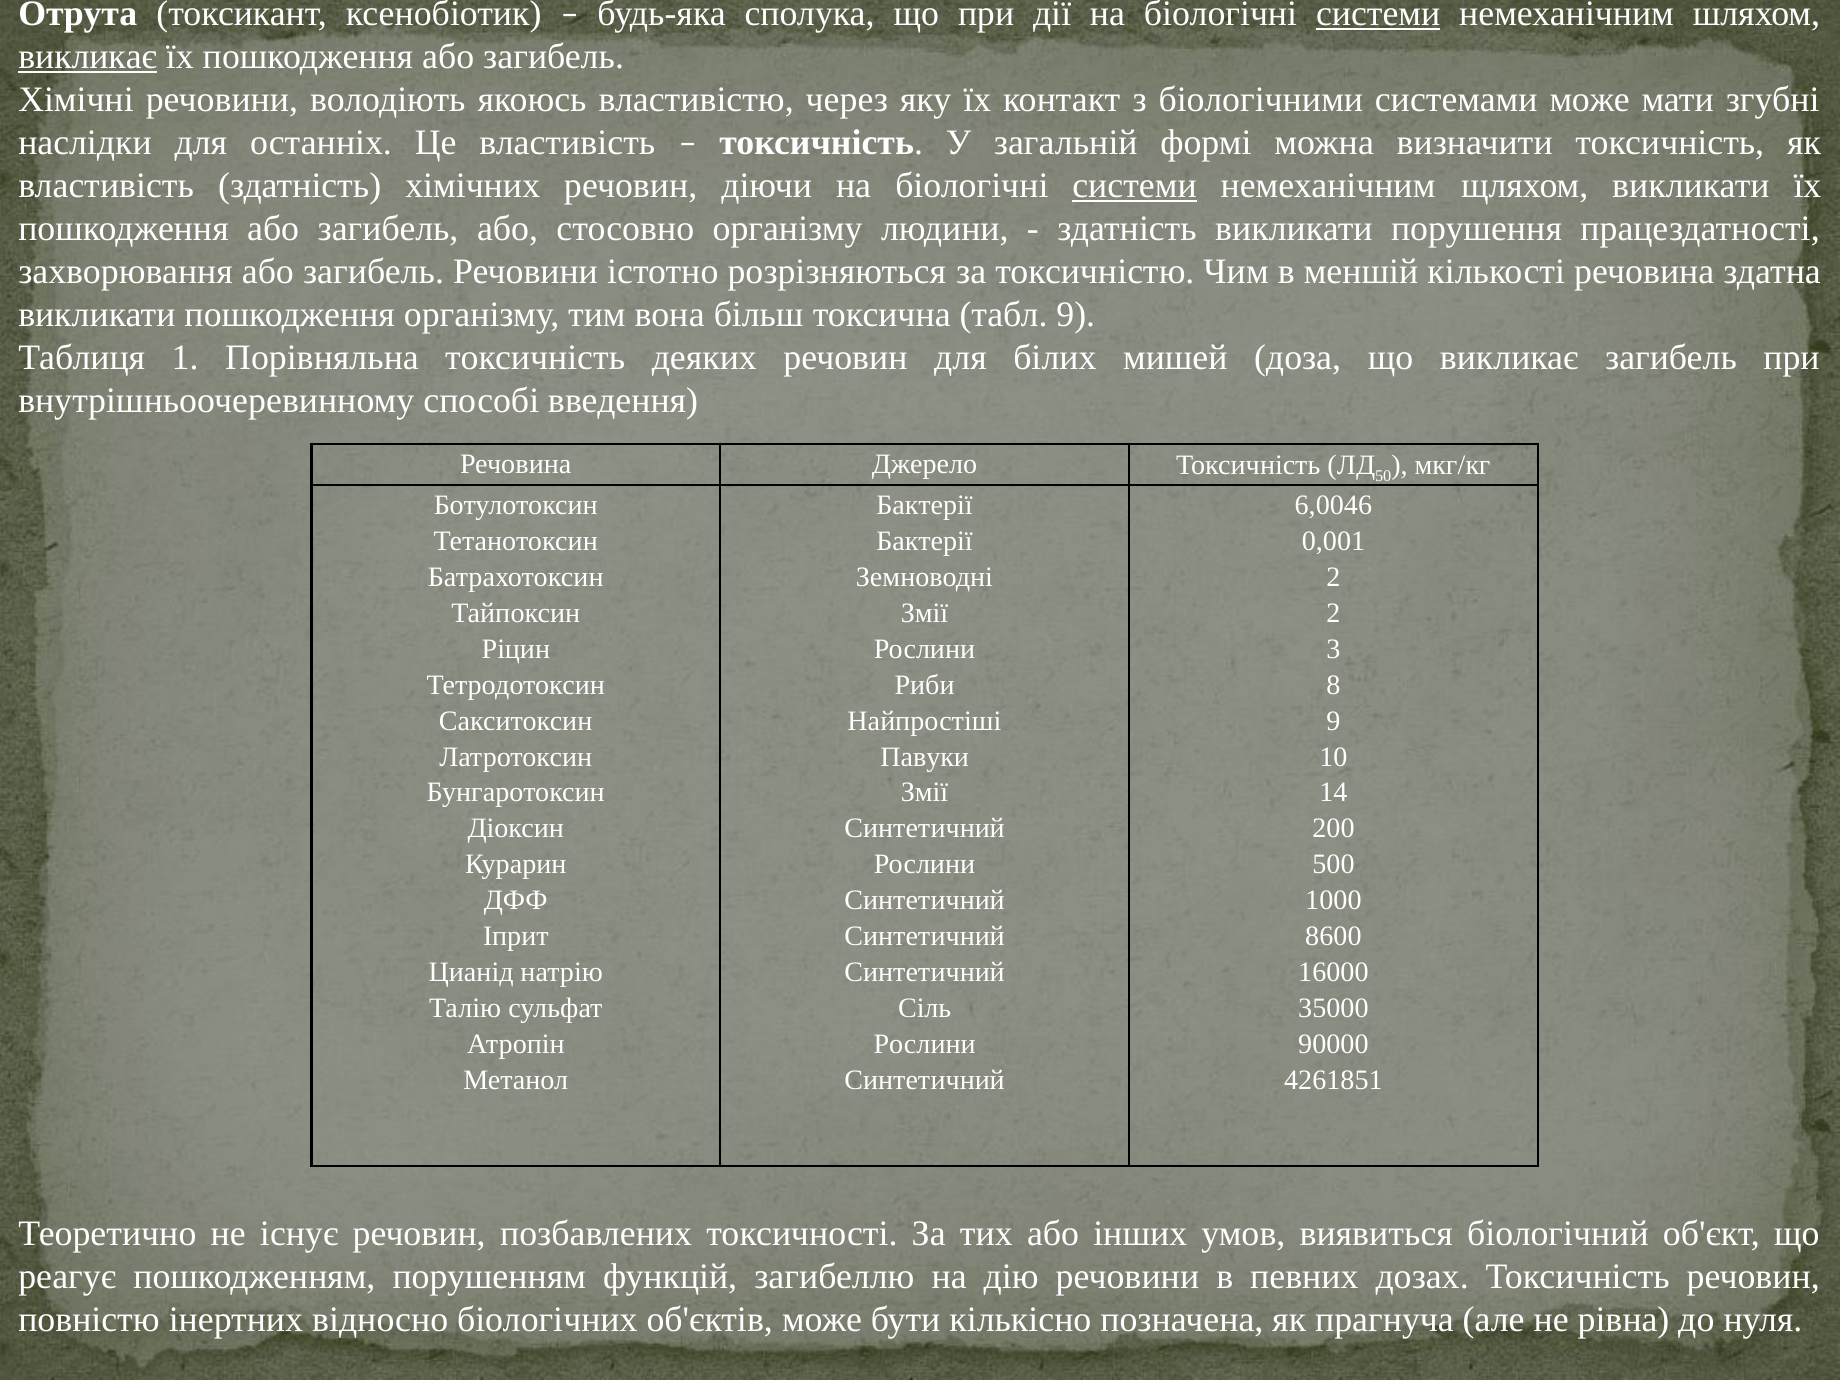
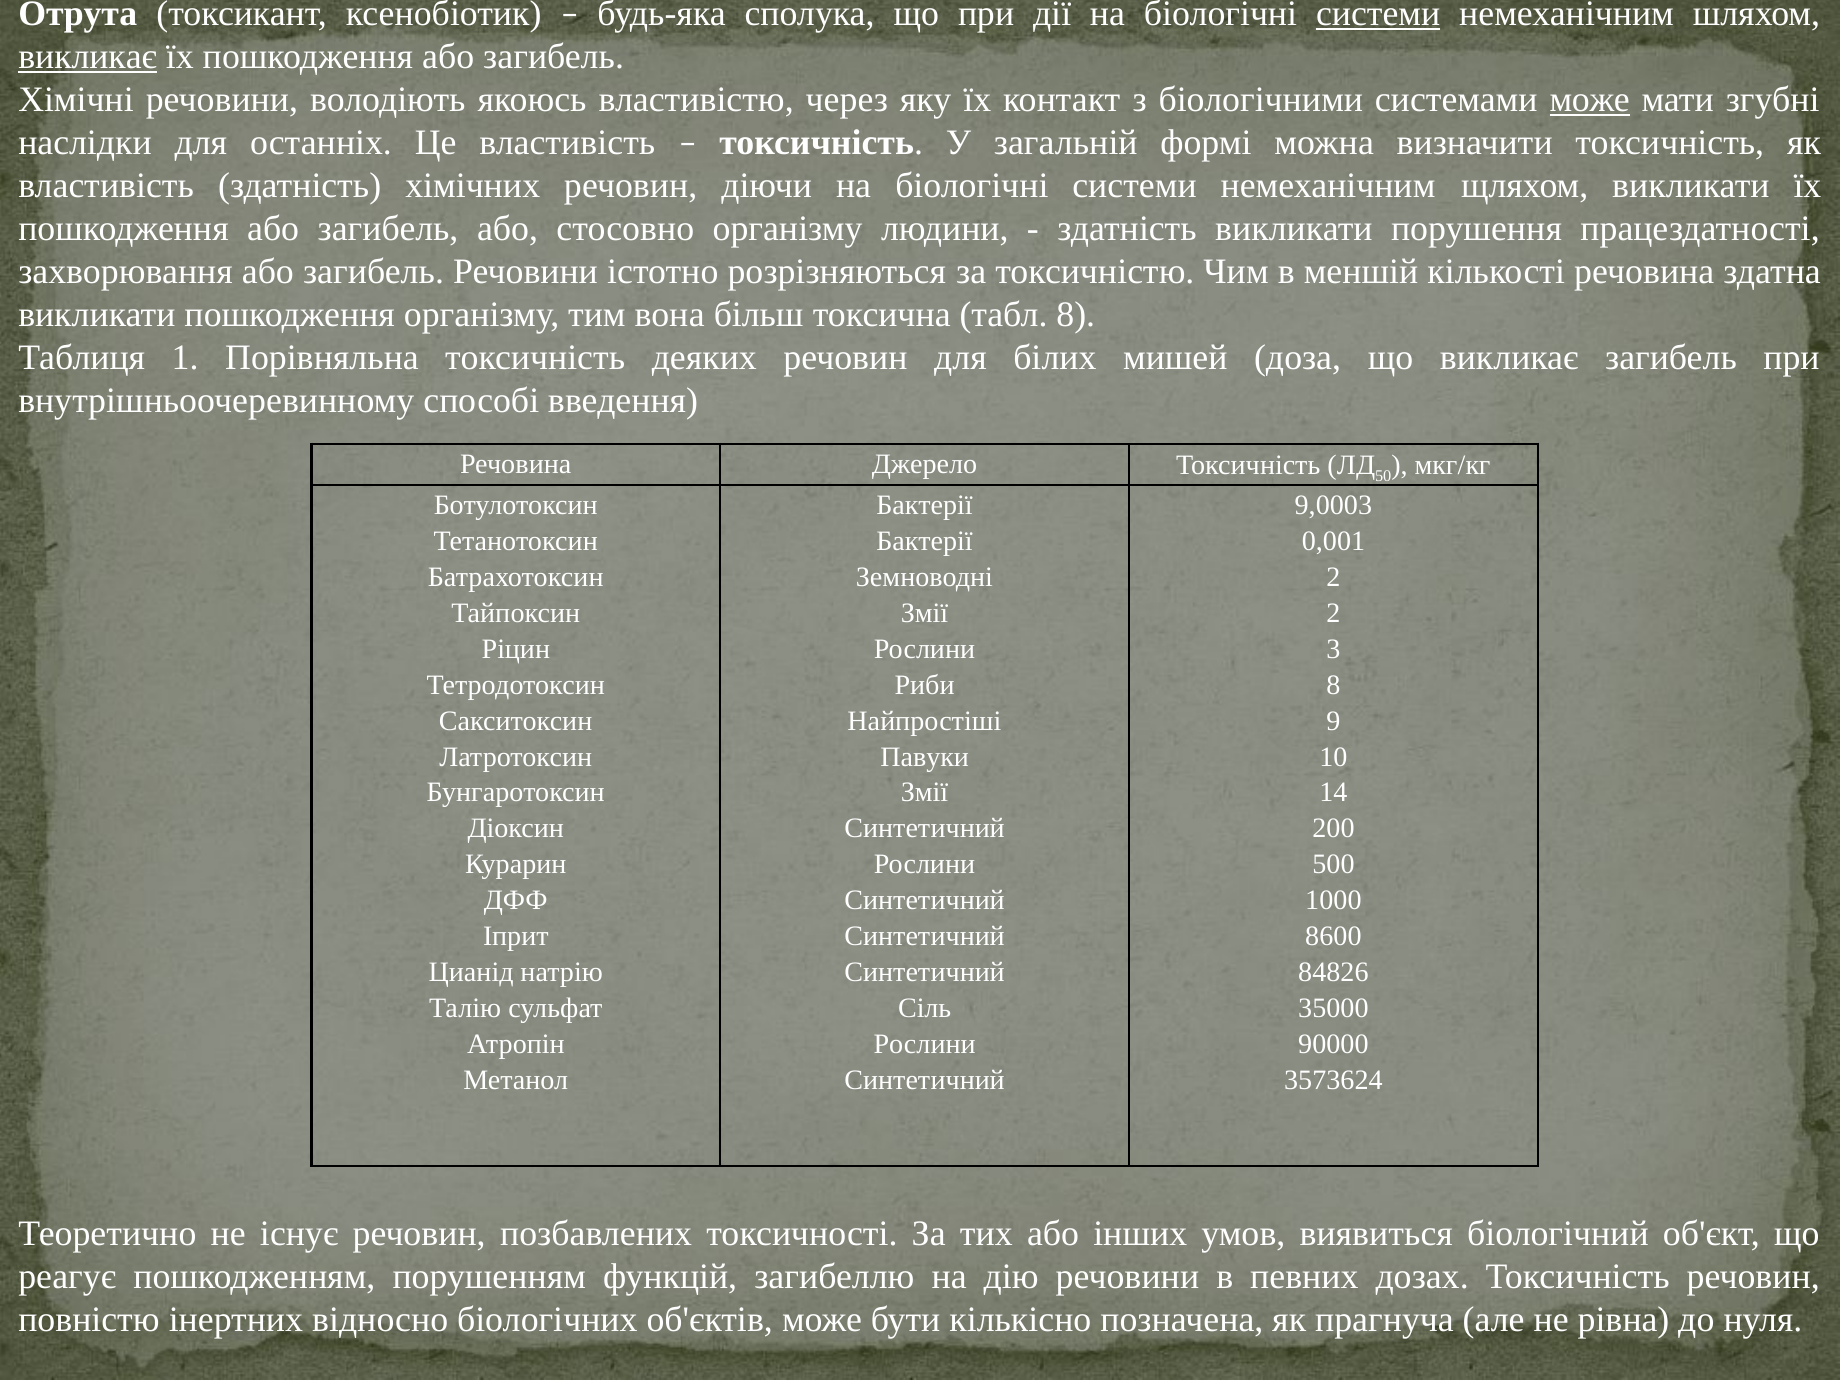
може at (1590, 100) underline: none -> present
системи at (1134, 186) underline: present -> none
табл 9: 9 -> 8
6,0046: 6,0046 -> 9,0003
16000: 16000 -> 84826
4261851: 4261851 -> 3573624
